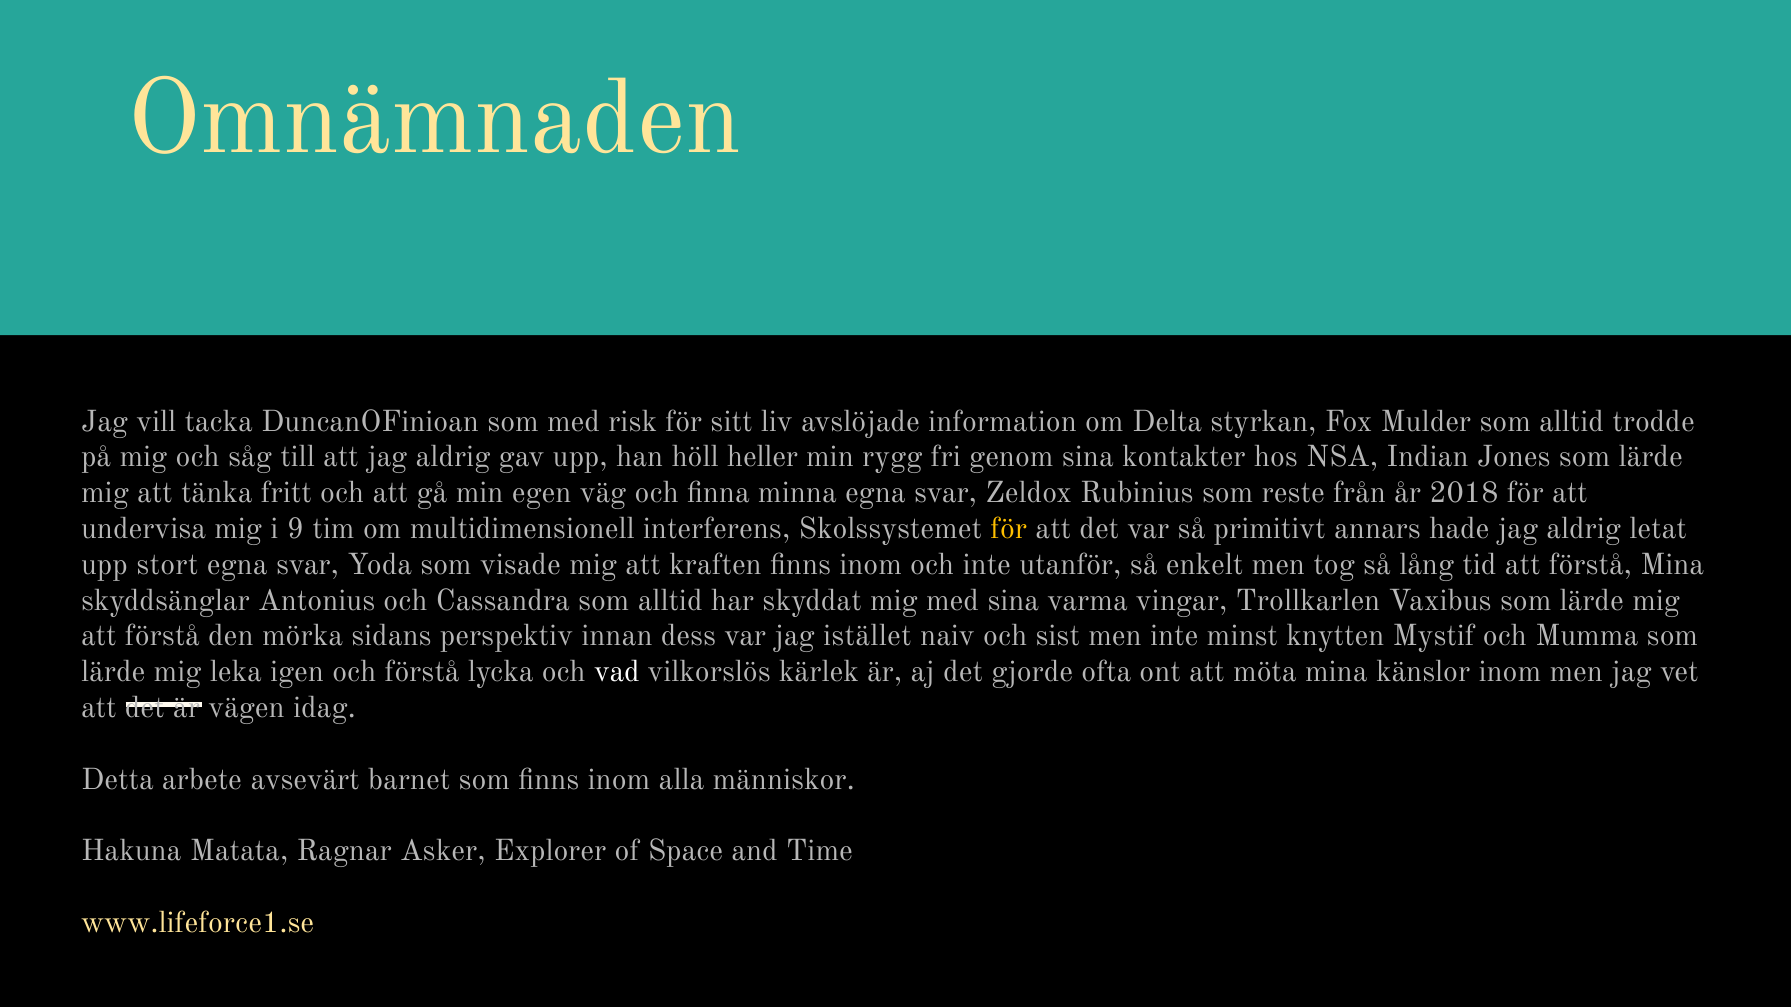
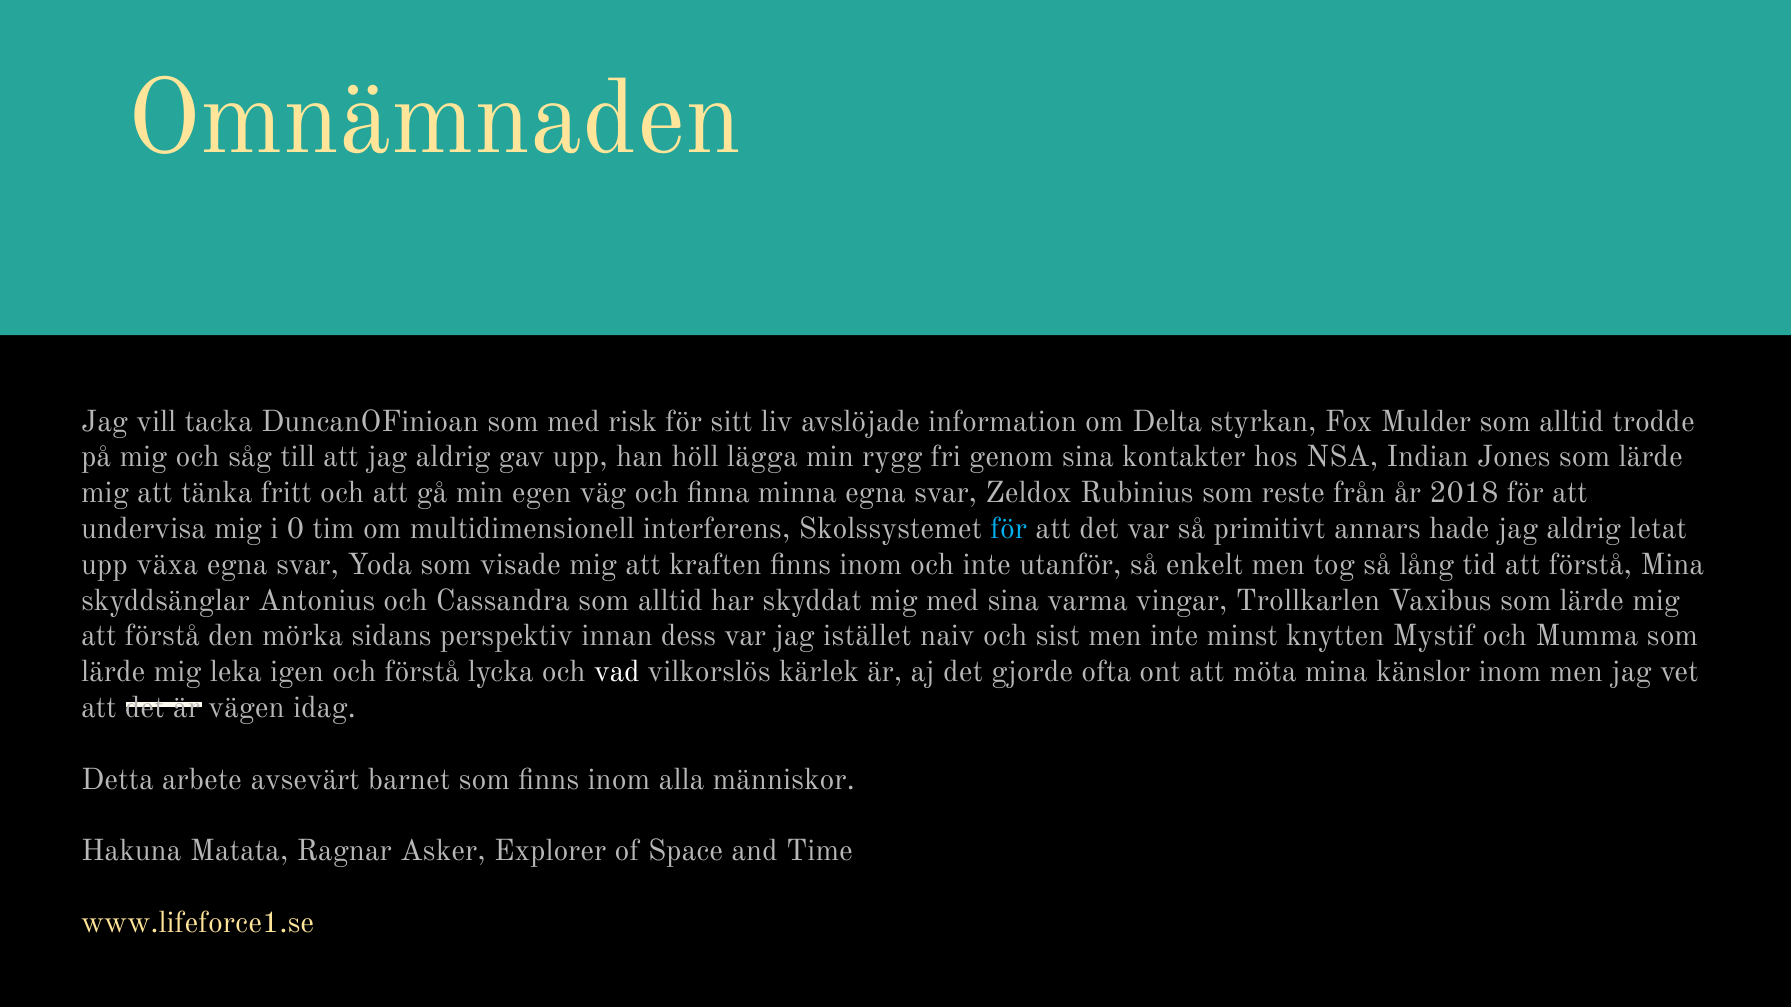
heller: heller -> lägga
9: 9 -> 0
för at (1009, 529) colour: yellow -> light blue
stort: stort -> växa
